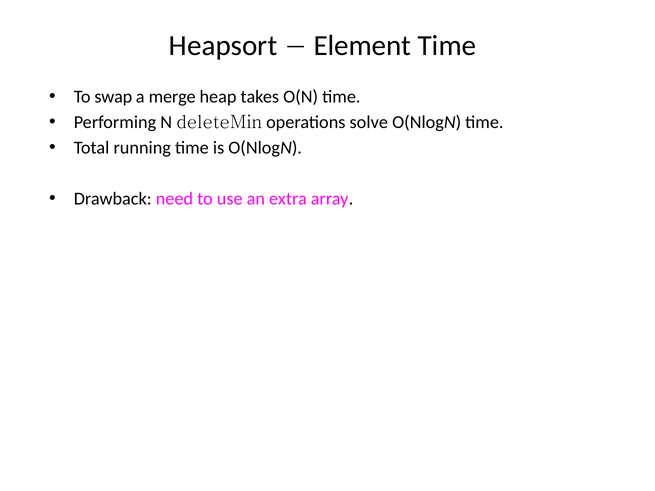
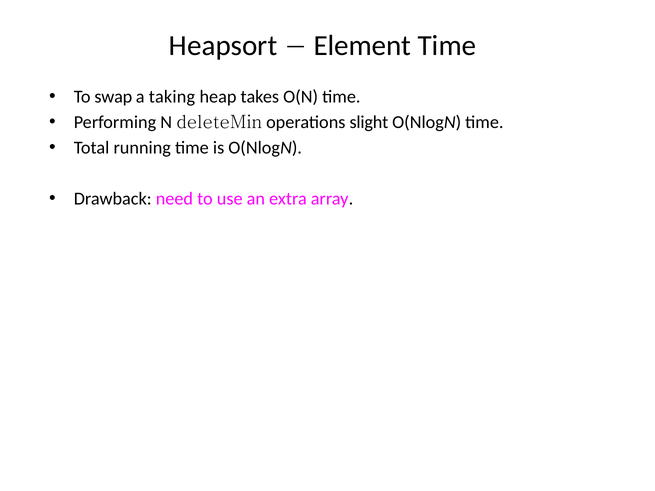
merge: merge -> taking
solve: solve -> slight
